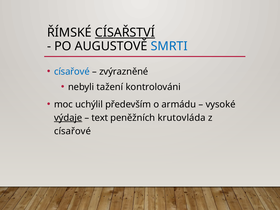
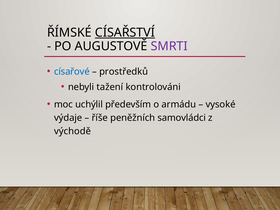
SMRTI colour: blue -> purple
zvýrazněné: zvýrazněné -> prostředků
výdaje underline: present -> none
text: text -> říše
krutovláda: krutovláda -> samovládci
císařové at (72, 131): císařové -> východě
